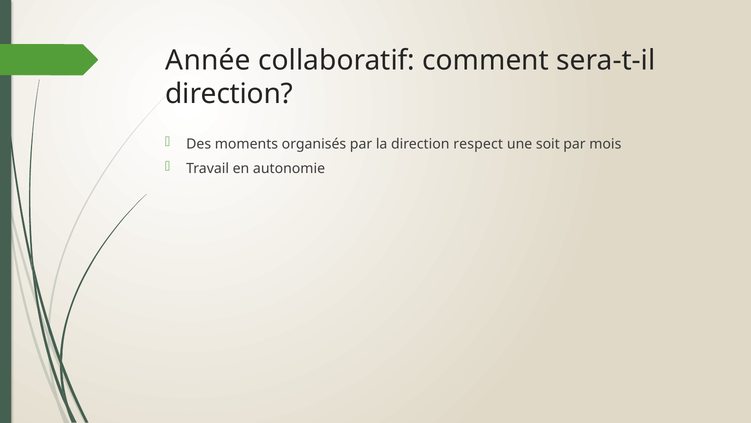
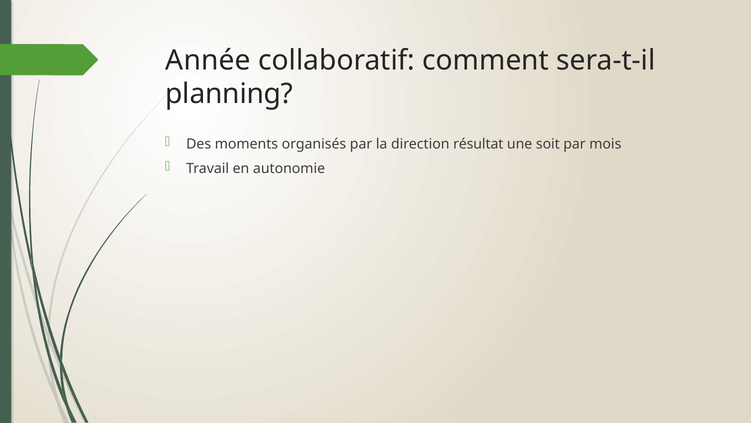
direction at (229, 94): direction -> planning
respect: respect -> résultat
